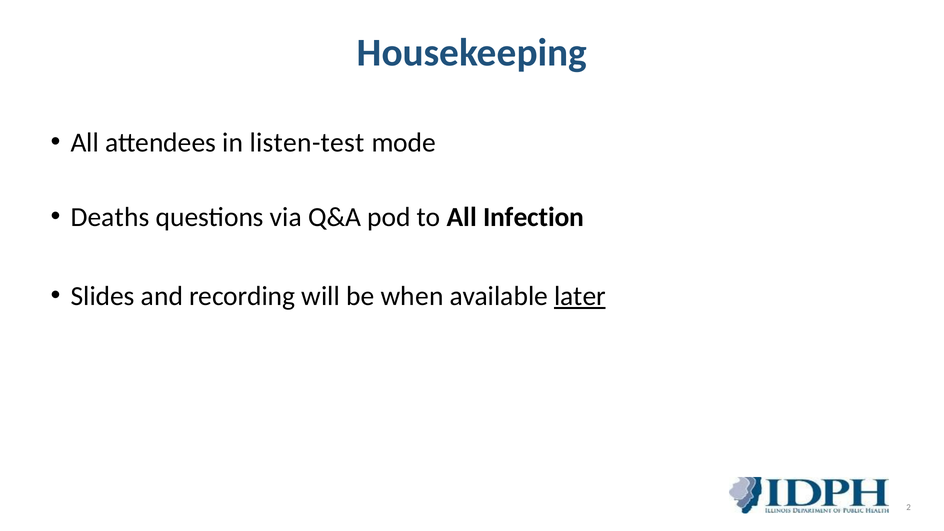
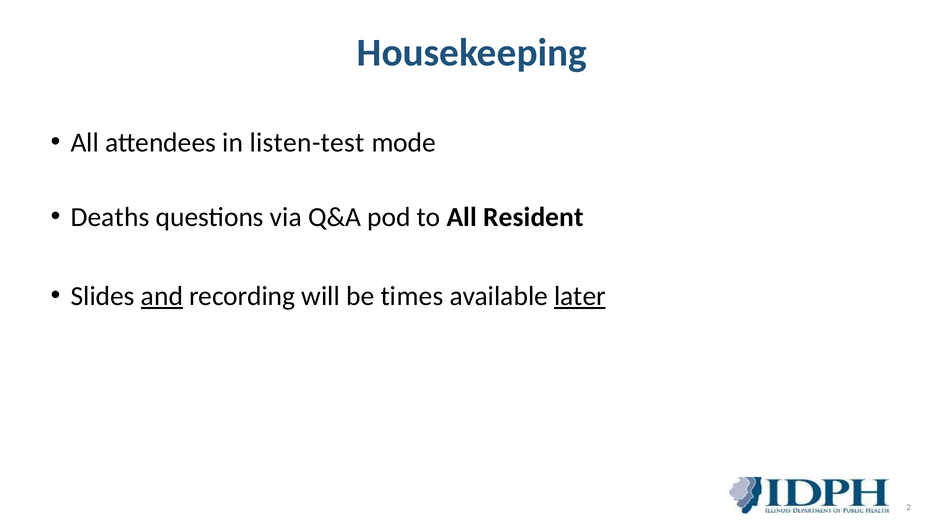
Infection: Infection -> Resident
and underline: none -> present
when: when -> times
